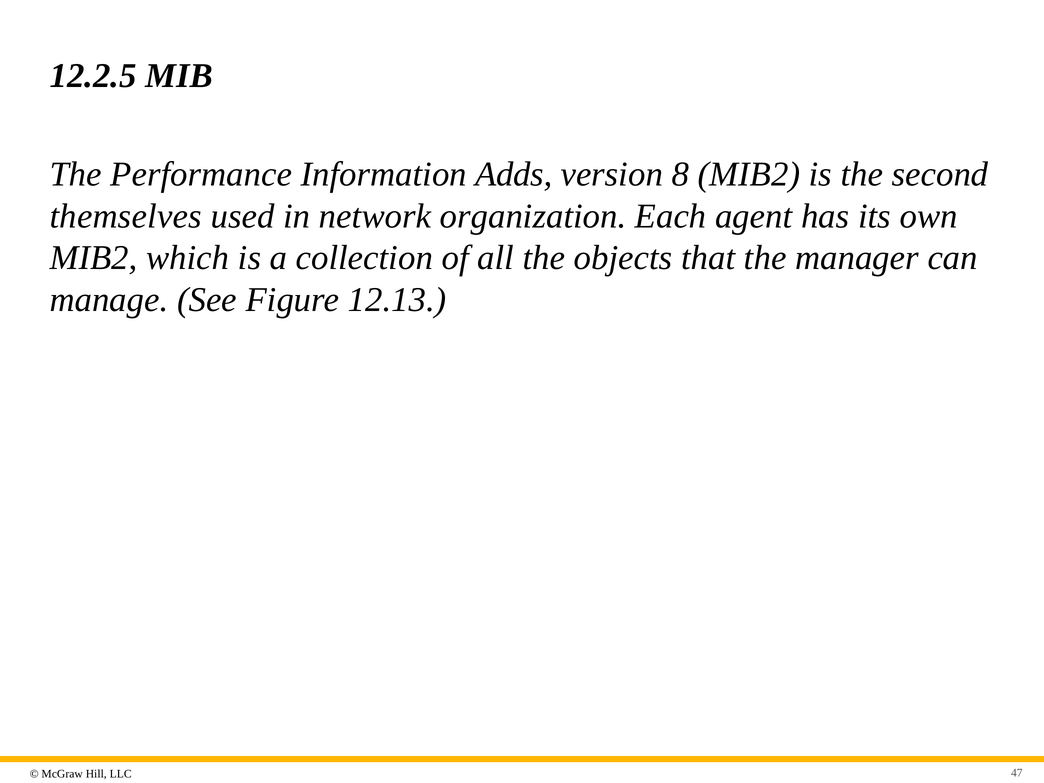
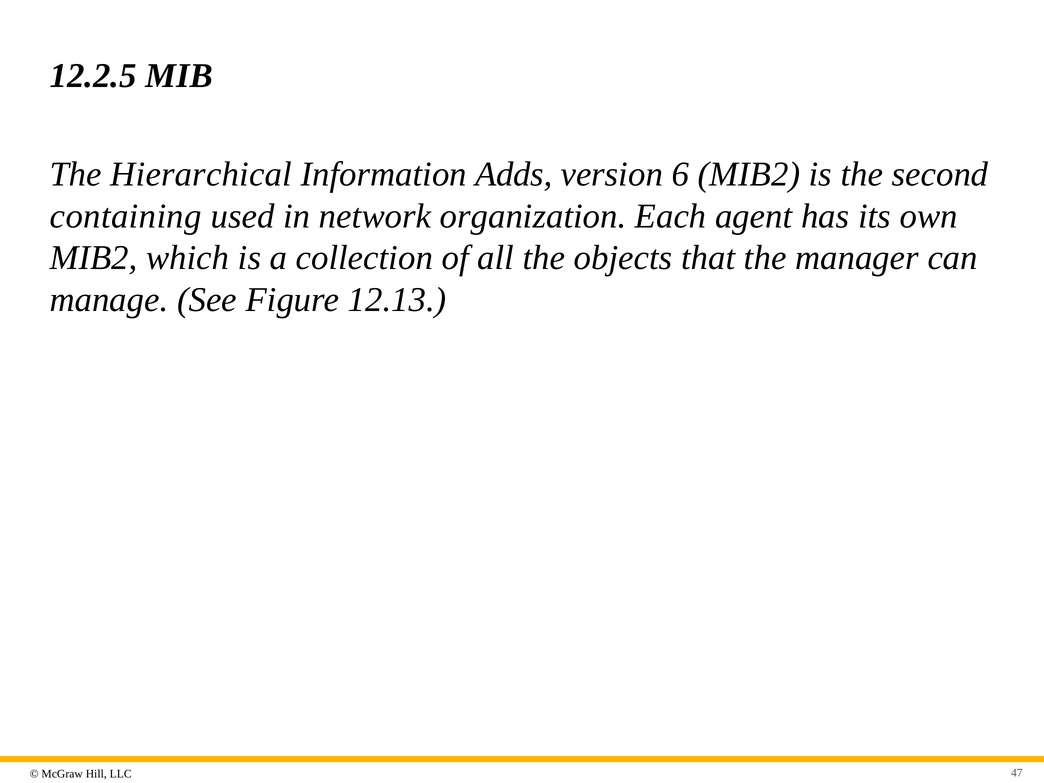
Performance: Performance -> Hierarchical
8: 8 -> 6
themselves: themselves -> containing
